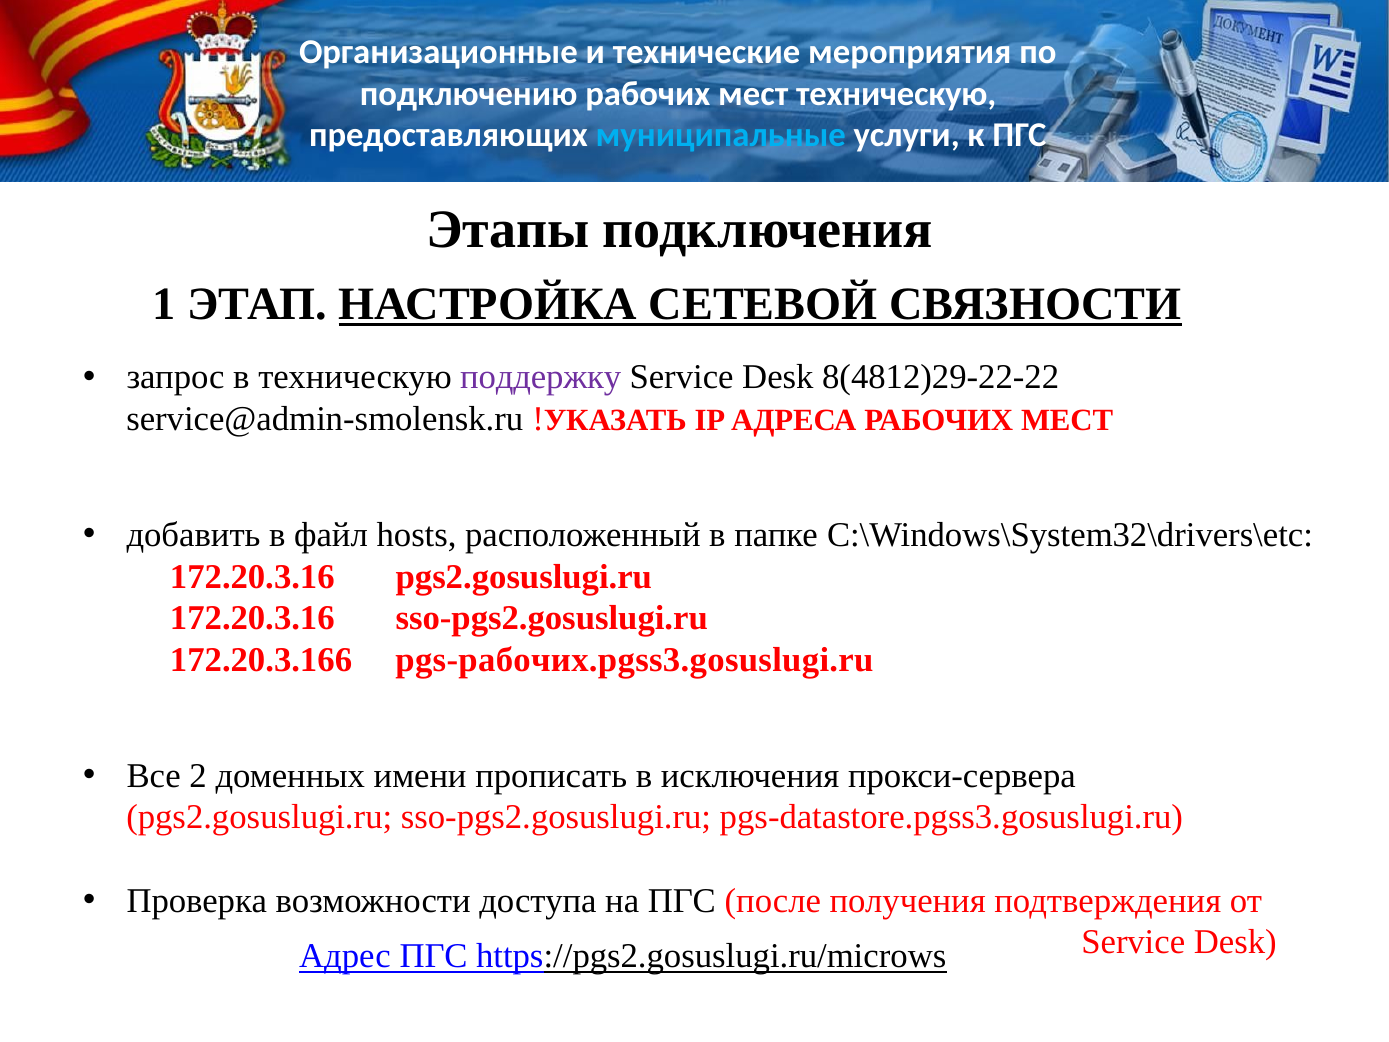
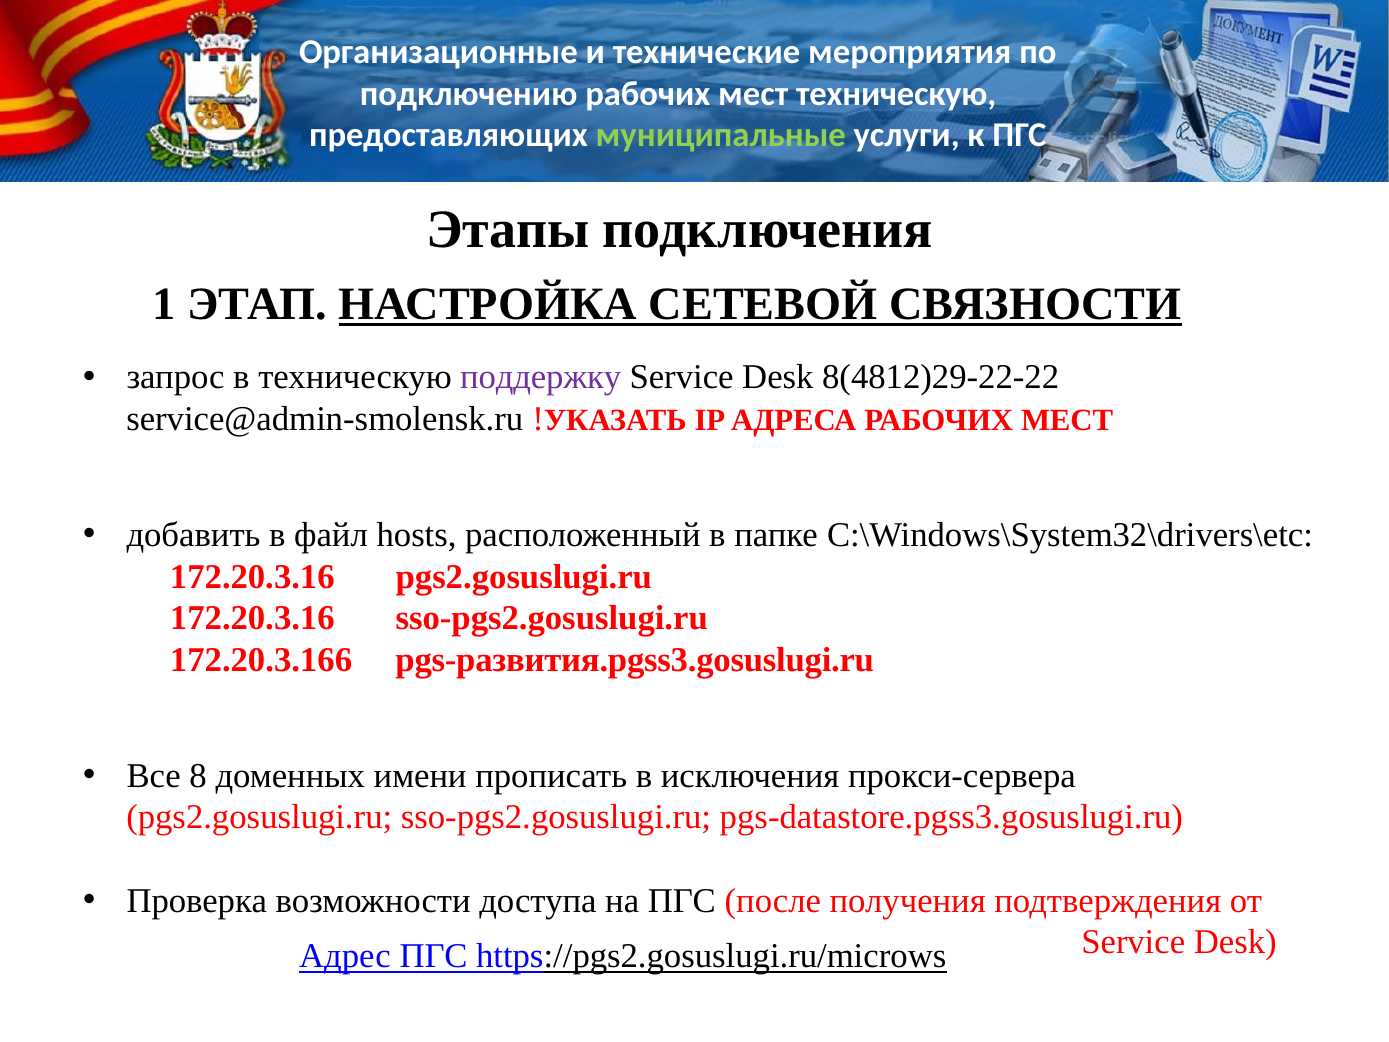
муниципальные colour: light blue -> light green
pgs-рабочих.pgss3.gosuslugi.ru: pgs-рабочих.pgss3.gosuslugi.ru -> pgs-развития.pgss3.gosuslugi.ru
2: 2 -> 8
